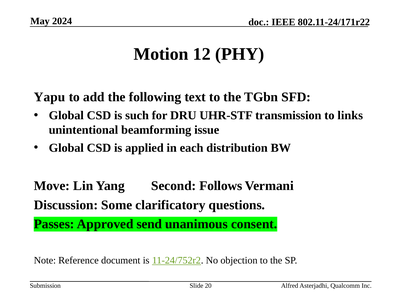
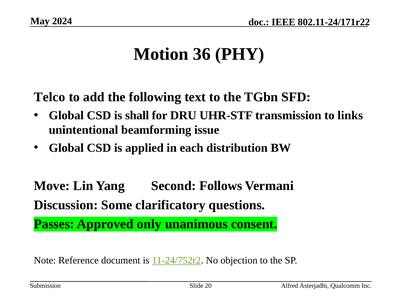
12: 12 -> 36
Yapu: Yapu -> Telco
such: such -> shall
send: send -> only
